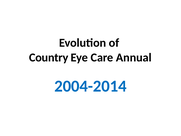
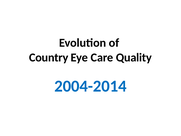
Annual: Annual -> Quality
